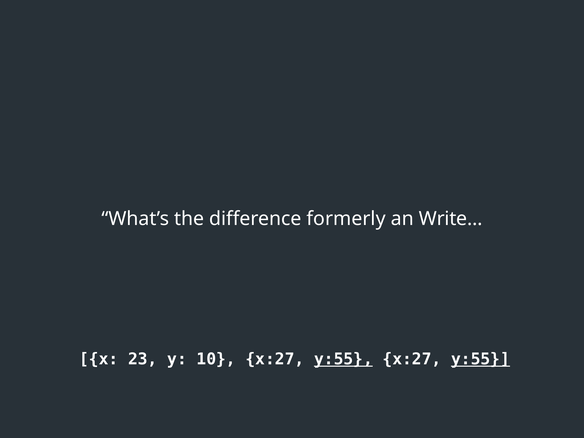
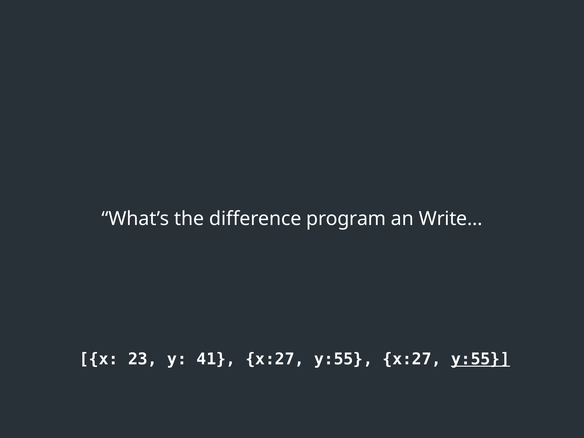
formerly: formerly -> program
10: 10 -> 41
y:55 at (343, 359) underline: present -> none
